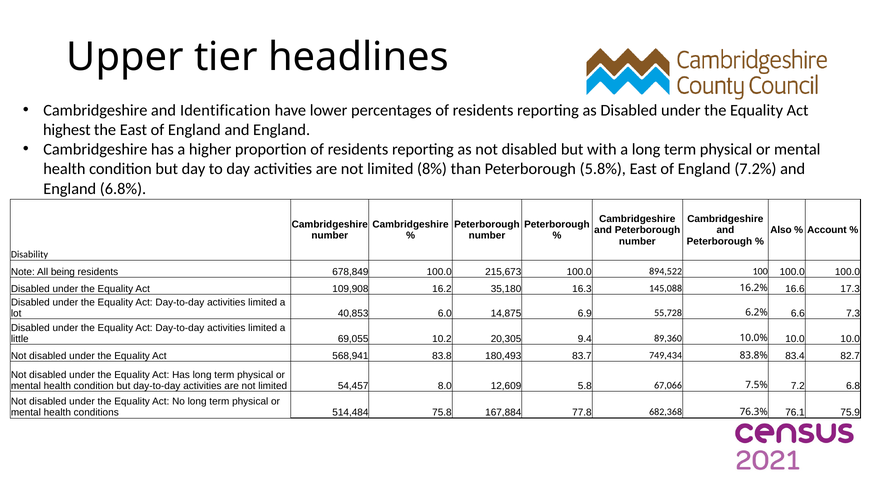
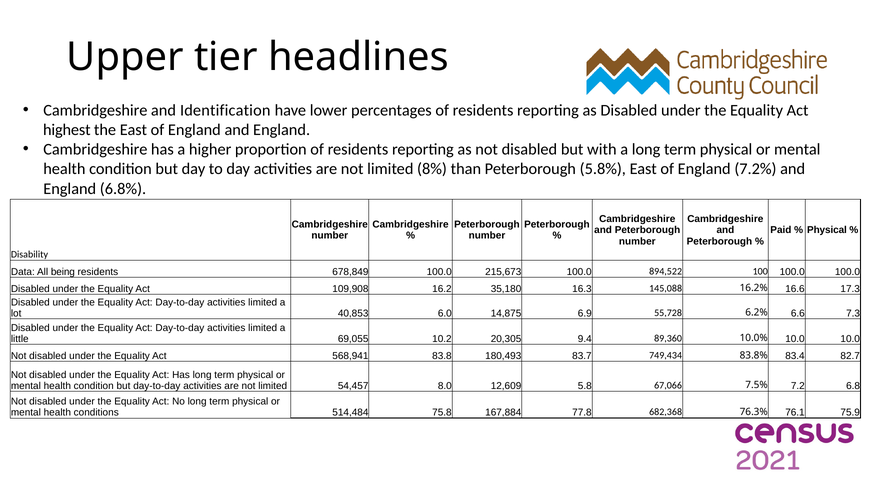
Also: Also -> Paid
Account at (827, 230): Account -> Physical
Note: Note -> Data
